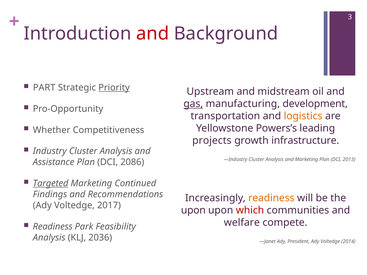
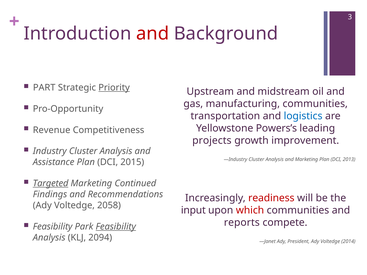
gas underline: present -> none
manufacturing development: development -> communities
logistics colour: orange -> blue
Whether: Whether -> Revenue
infrastructure: infrastructure -> improvement
2086: 2086 -> 2015
readiness at (271, 198) colour: orange -> red
2017: 2017 -> 2058
upon at (193, 210): upon -> input
welfare: welfare -> reports
Readiness at (53, 227): Readiness -> Feasibility
Feasibility at (116, 227) underline: none -> present
2036: 2036 -> 2094
